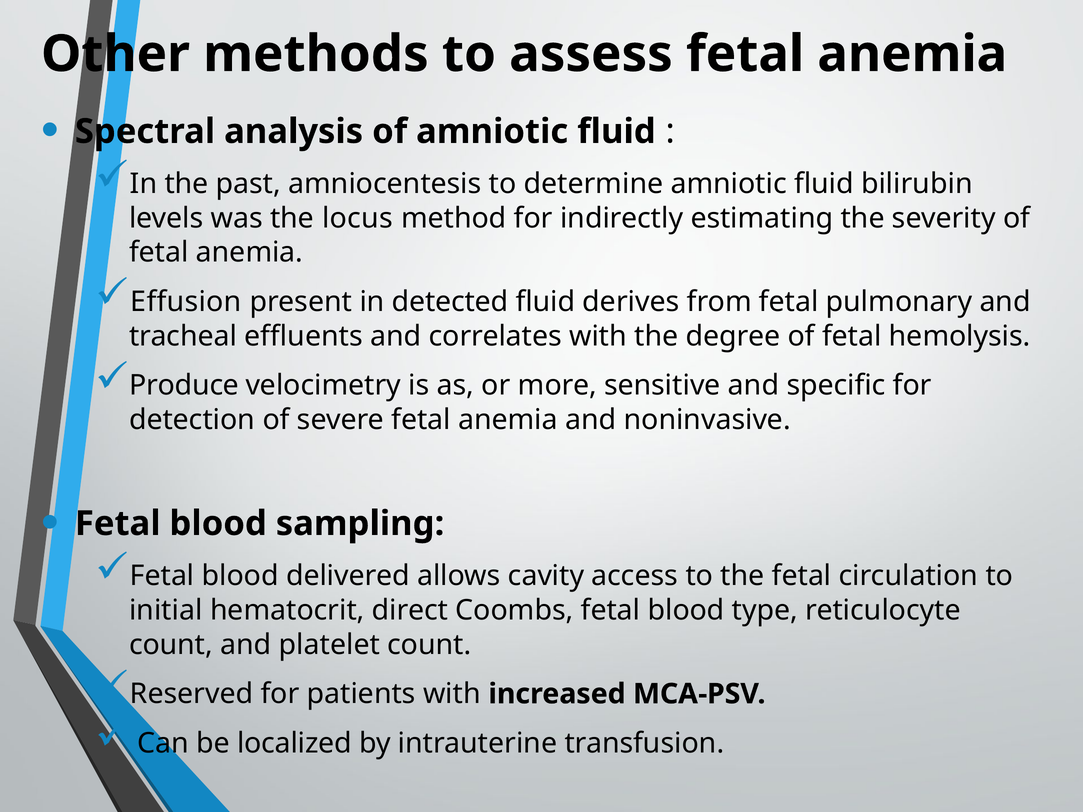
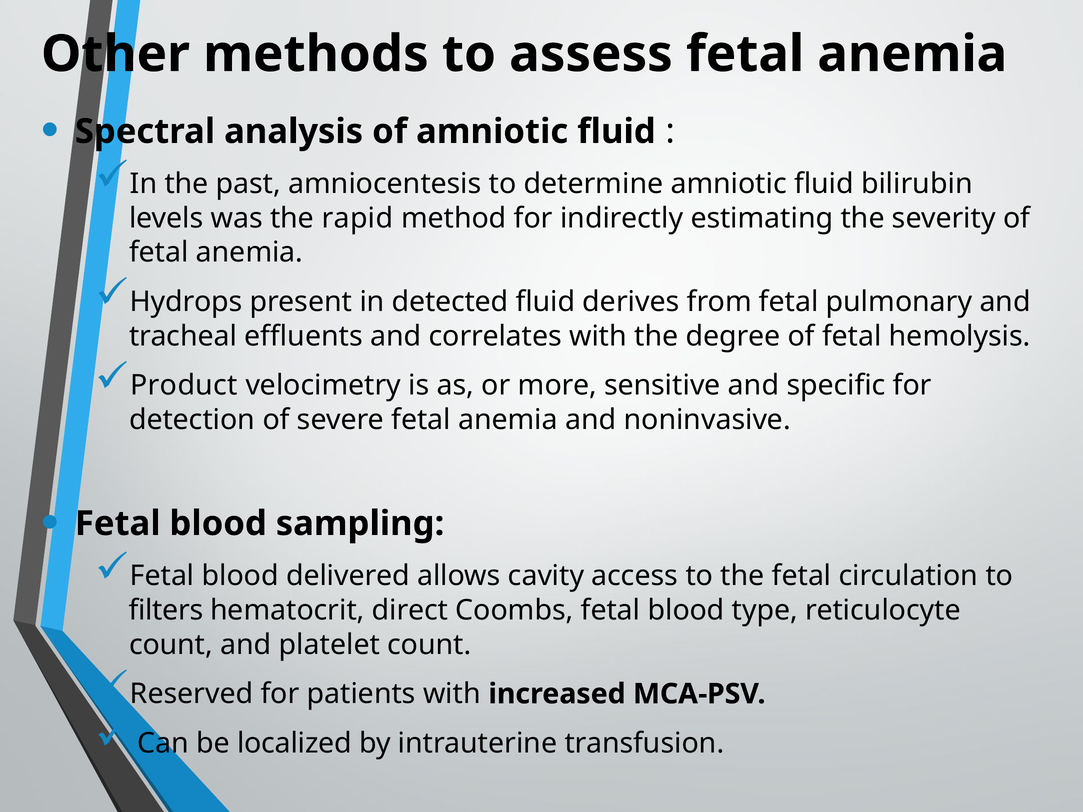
locus: locus -> rapid
Effusion: Effusion -> Hydrops
Produce: Produce -> Product
initial: initial -> filters
